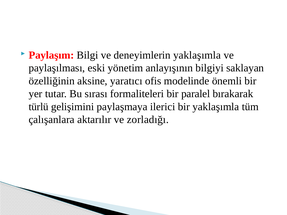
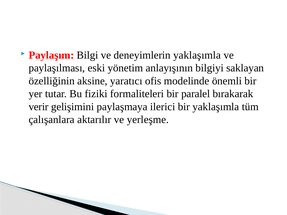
sırası: sırası -> fiziki
türlü: türlü -> verir
zorladığı: zorladığı -> yerleşme
